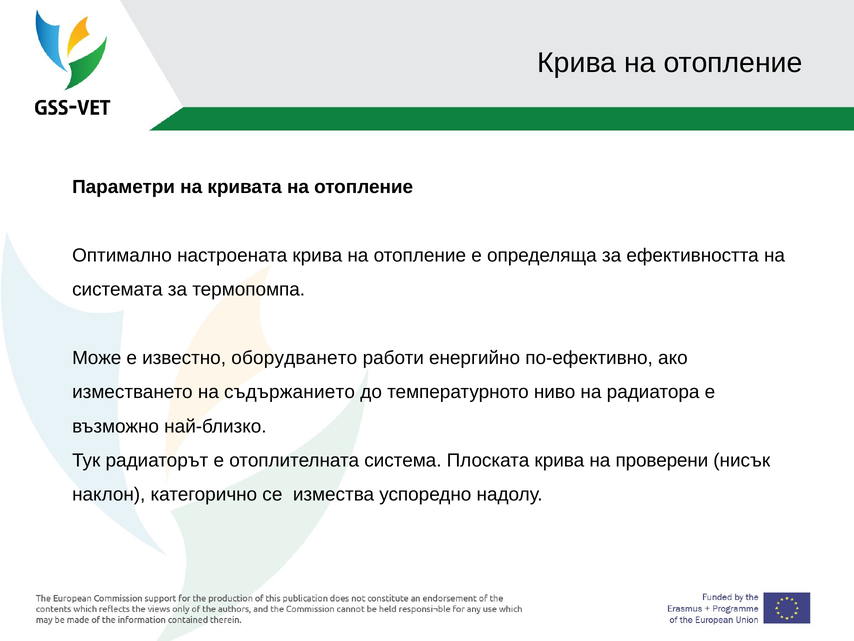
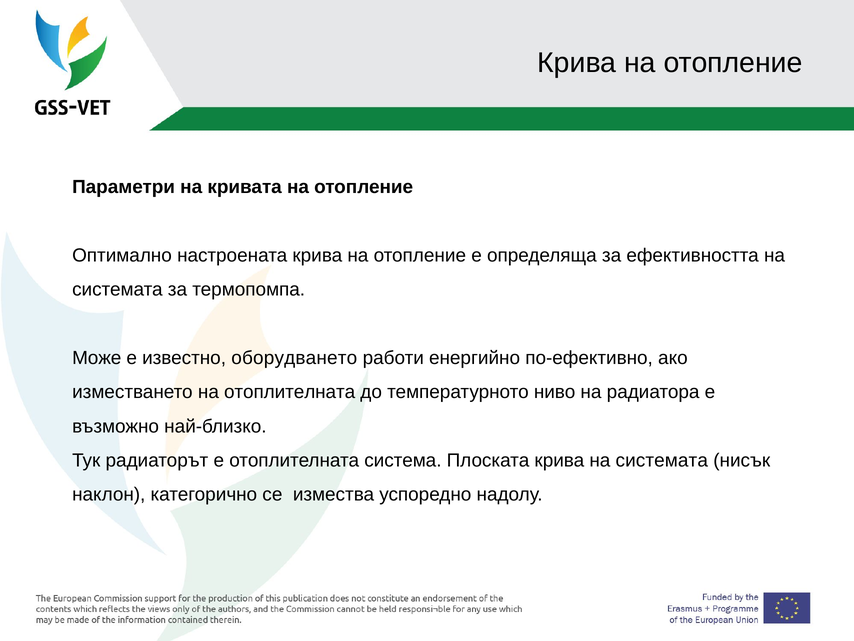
на съдържанието: съдържанието -> отоплителната
крива на проверени: проверени -> системата
